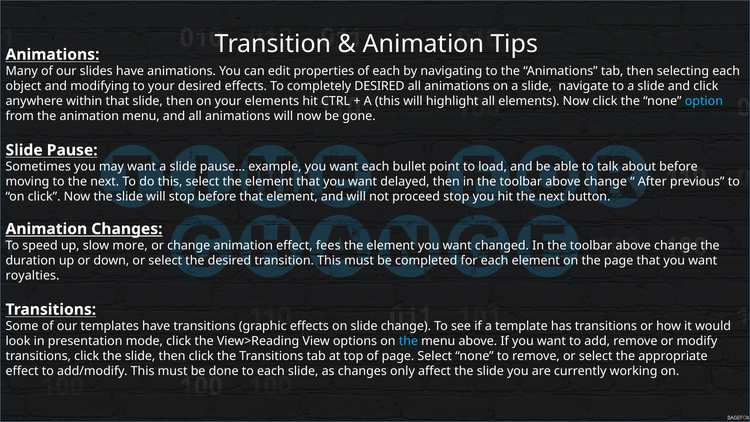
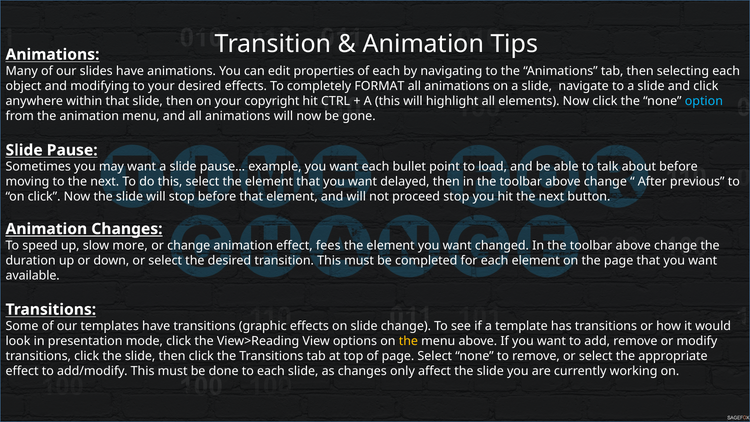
completely DESIRED: DESIRED -> FORMAT
your elements: elements -> copyright
royalties: royalties -> available
the at (408, 341) colour: light blue -> yellow
